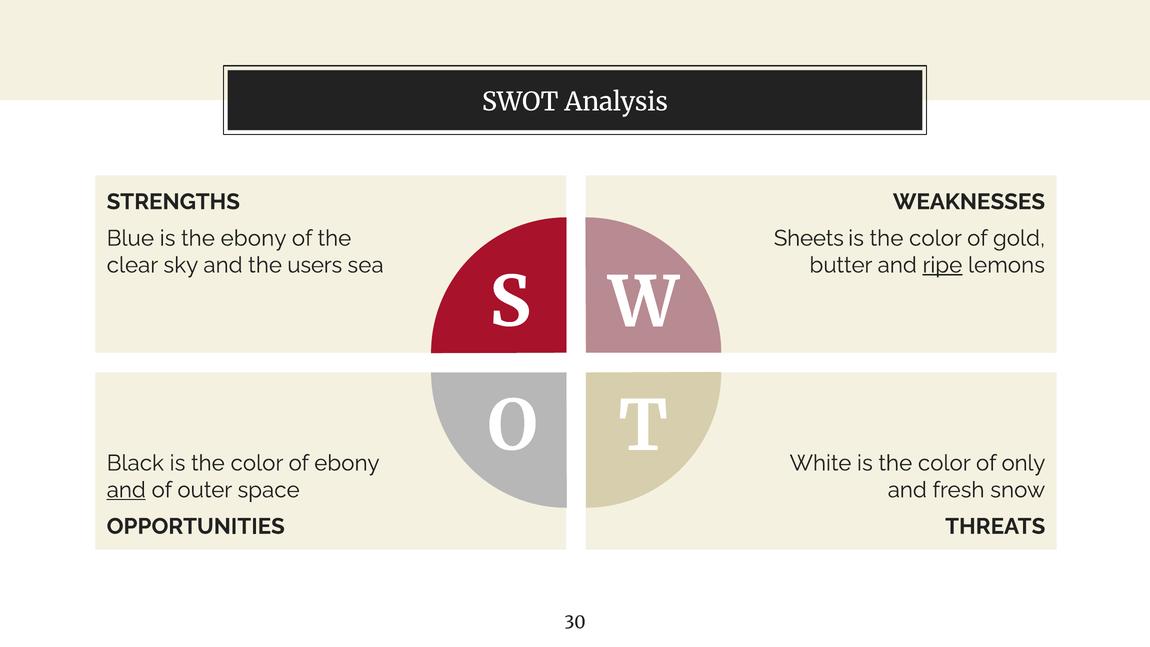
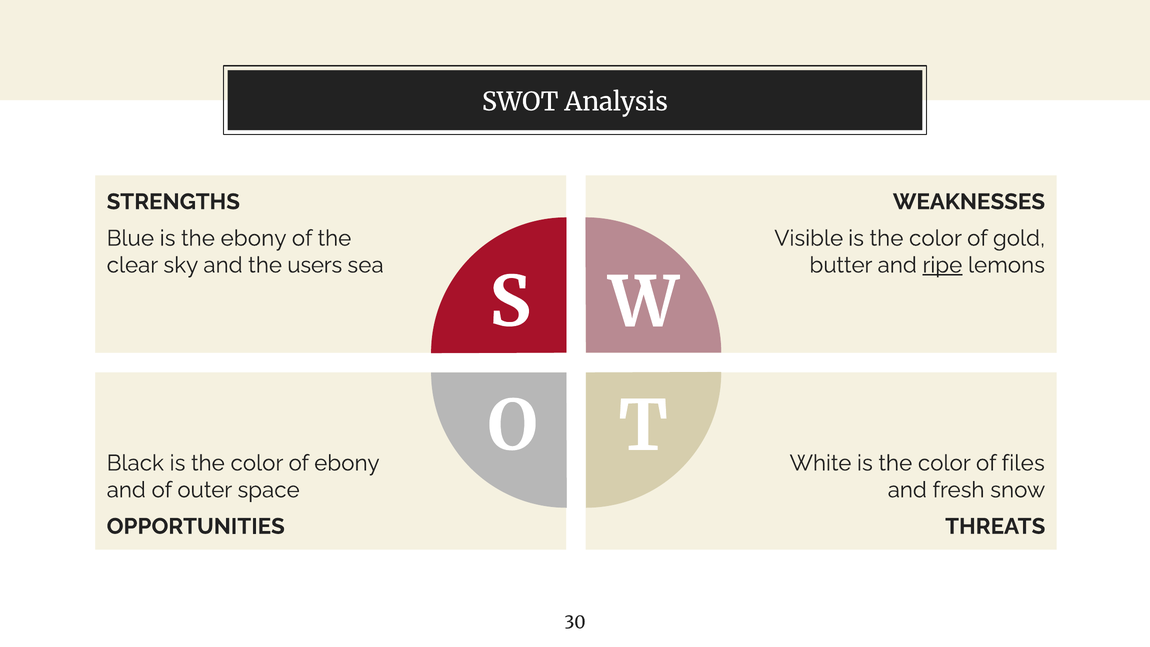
Sheets: Sheets -> Visible
only: only -> files
and at (126, 490) underline: present -> none
